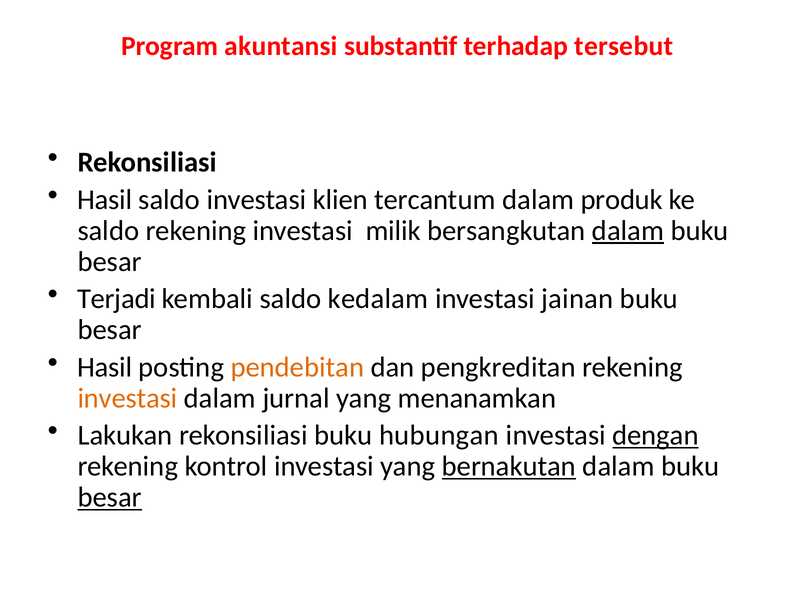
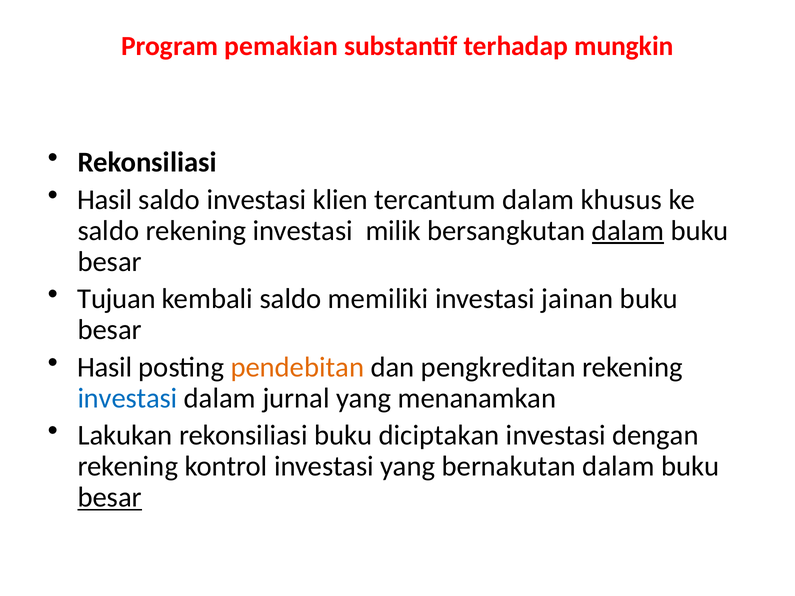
akuntansi: akuntansi -> pemakian
tersebut: tersebut -> mungkin
produk: produk -> khusus
Terjadi: Terjadi -> Tujuan
kedalam: kedalam -> memiliki
investasi at (128, 398) colour: orange -> blue
hubungan: hubungan -> diciptakan
dengan underline: present -> none
bernakutan underline: present -> none
